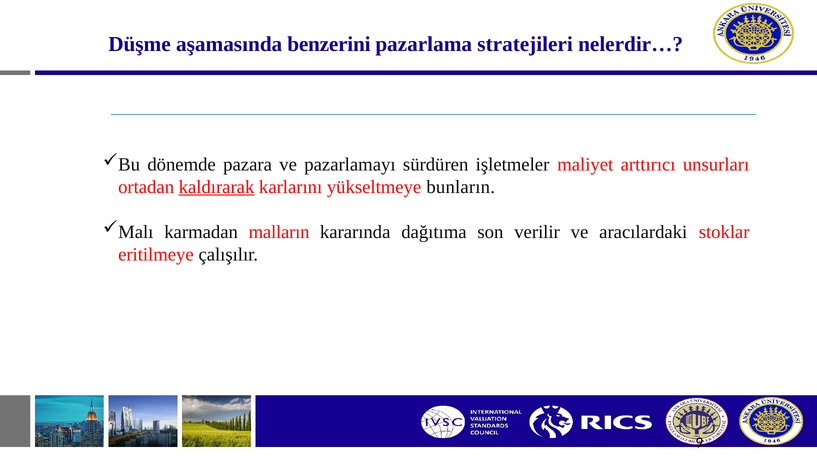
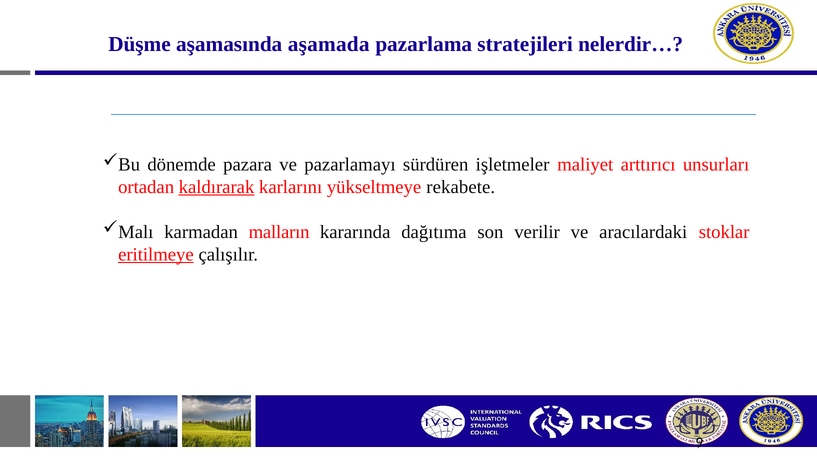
benzerini: benzerini -> aşamada
bunların: bunların -> rekabete
eritilmeye underline: none -> present
